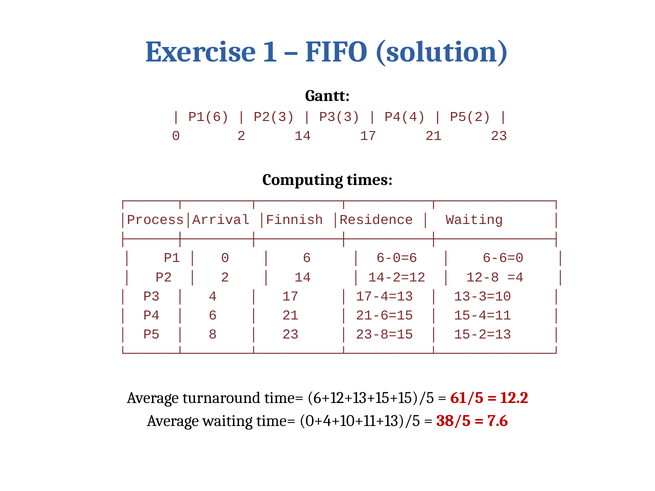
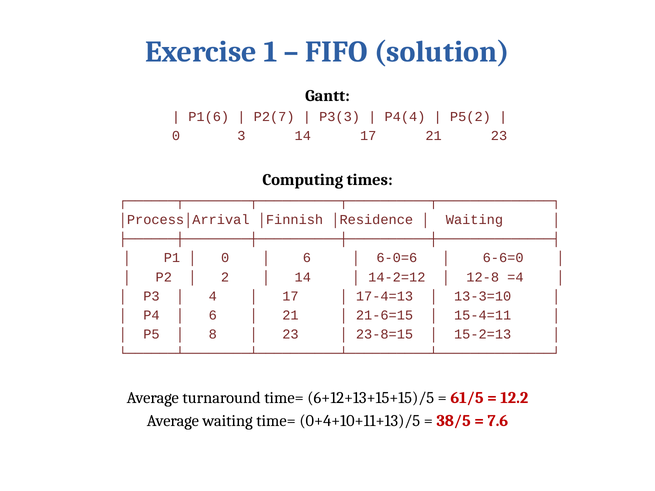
P2(3: P2(3 -> P2(7
0 2: 2 -> 3
